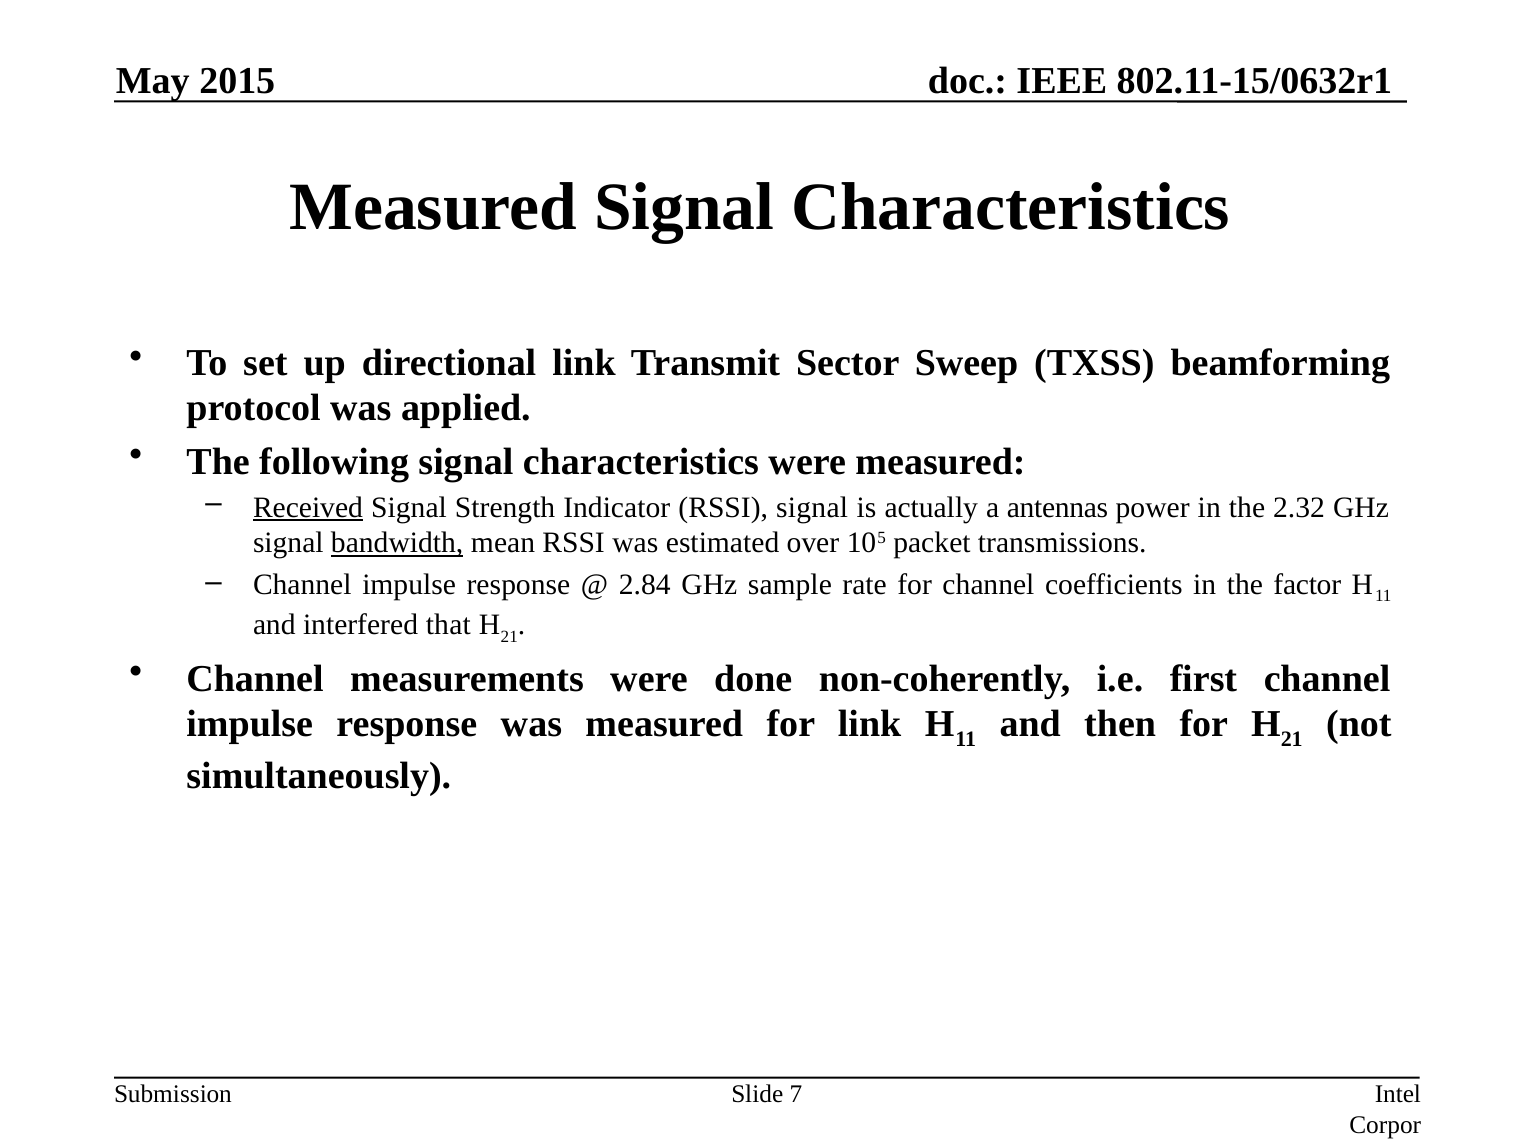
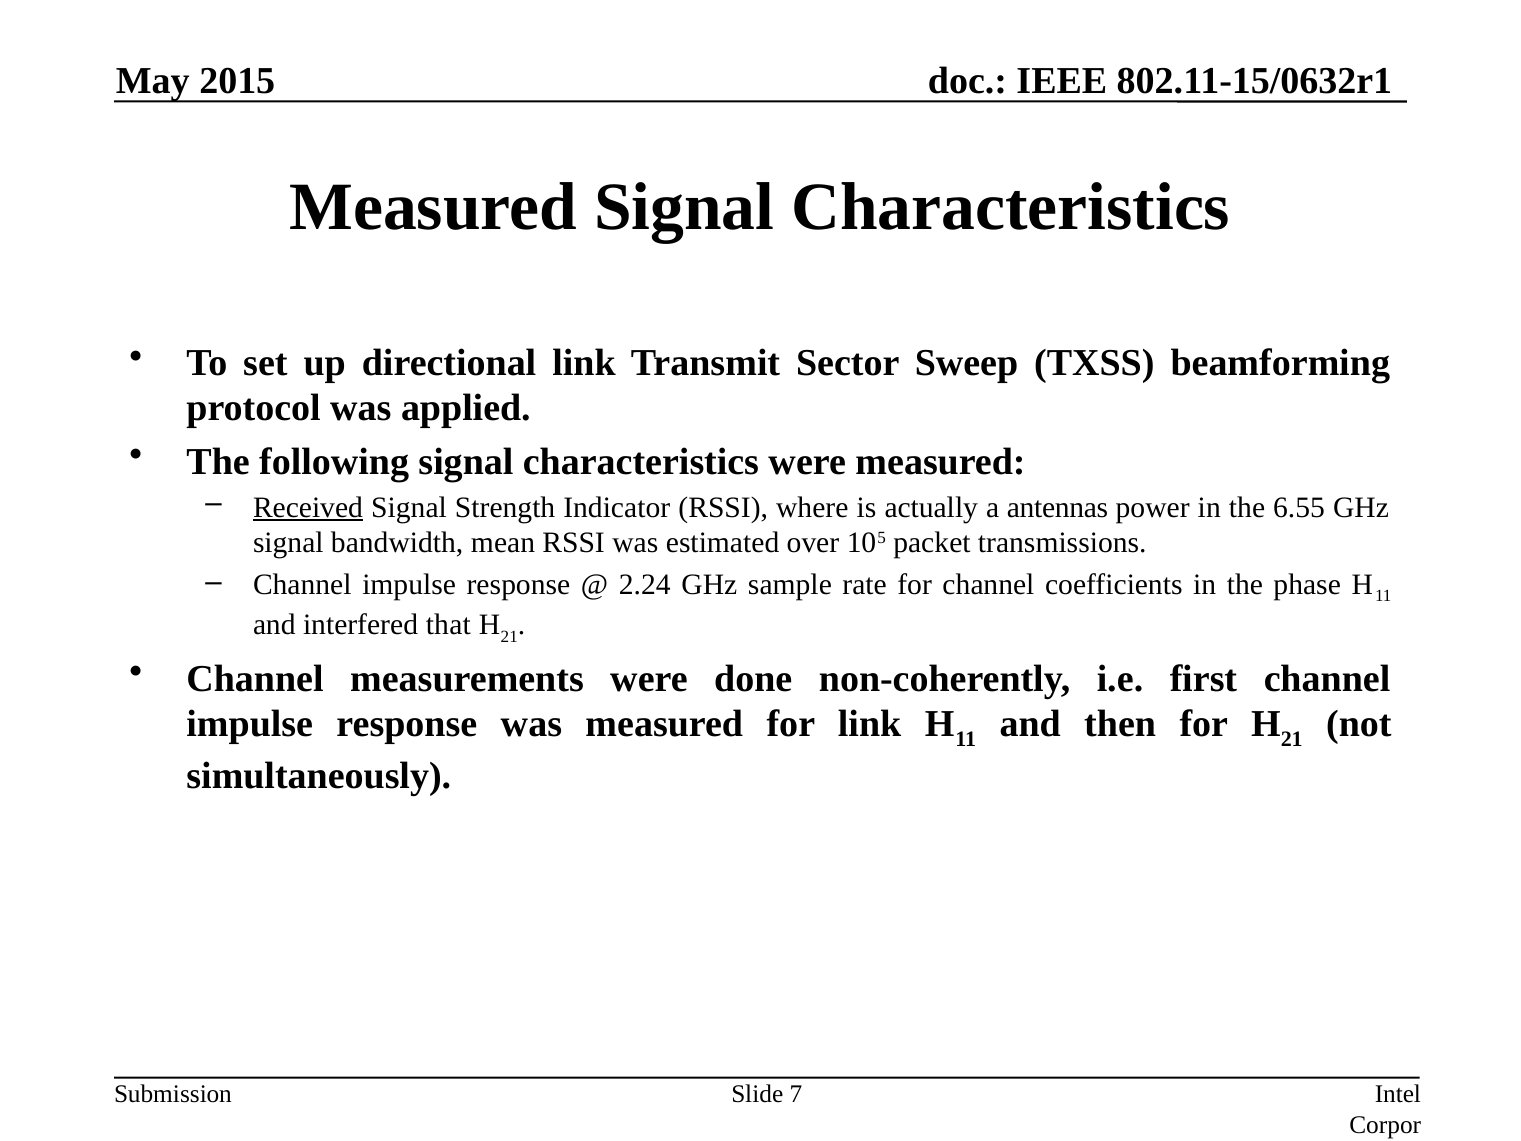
RSSI signal: signal -> where
2.32: 2.32 -> 6.55
bandwidth underline: present -> none
2.84: 2.84 -> 2.24
factor: factor -> phase
